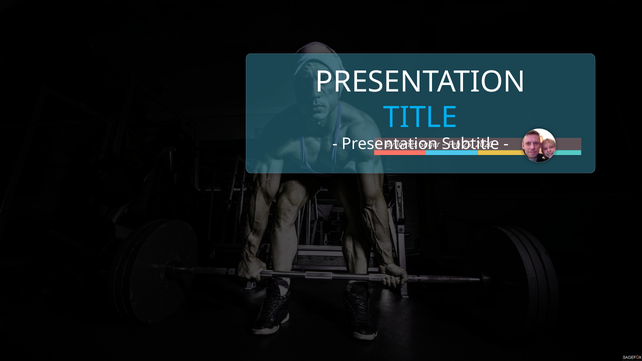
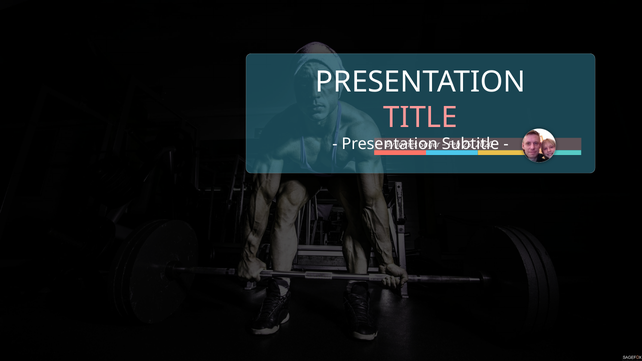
TITLE colour: light blue -> pink
